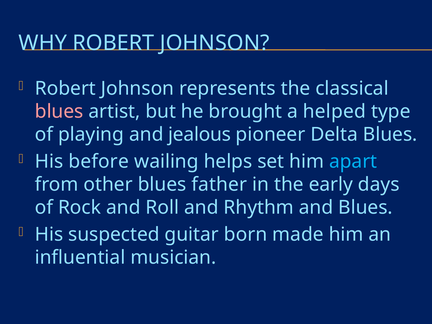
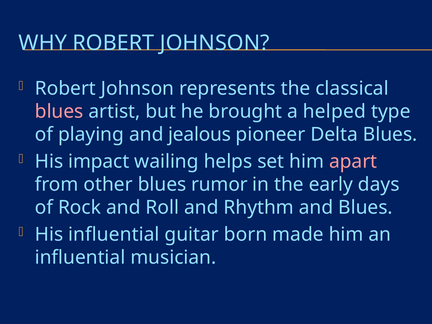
before: before -> impact
apart colour: light blue -> pink
father: father -> rumor
His suspected: suspected -> influential
